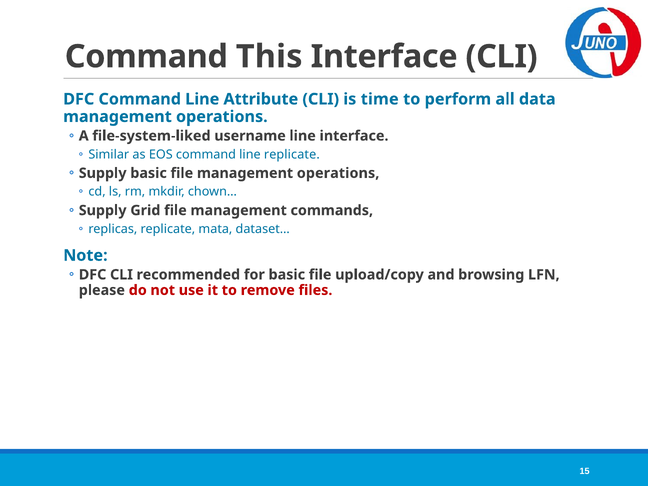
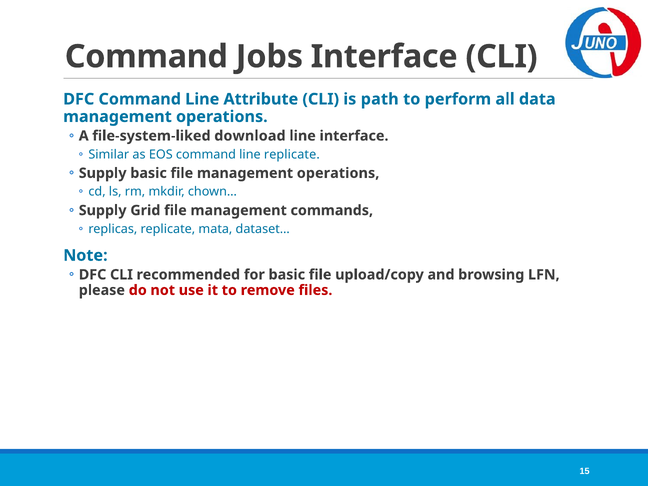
This: This -> Jobs
time: time -> path
username: username -> download
